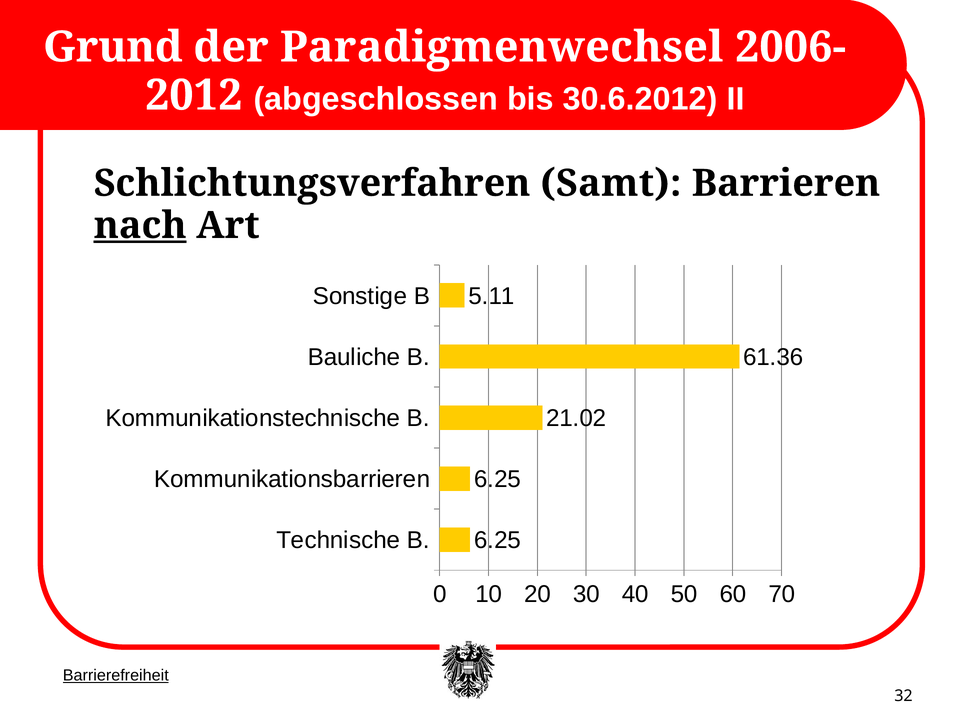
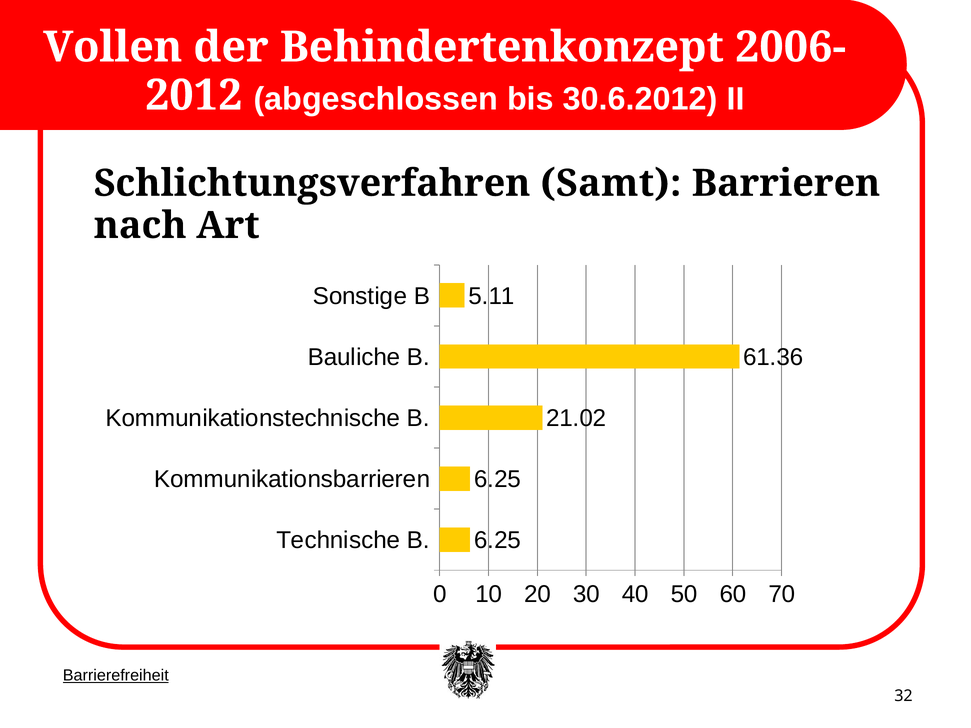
Grund: Grund -> Vollen
Paradigmenwechsel: Paradigmenwechsel -> Behindertenkonzept
nach underline: present -> none
